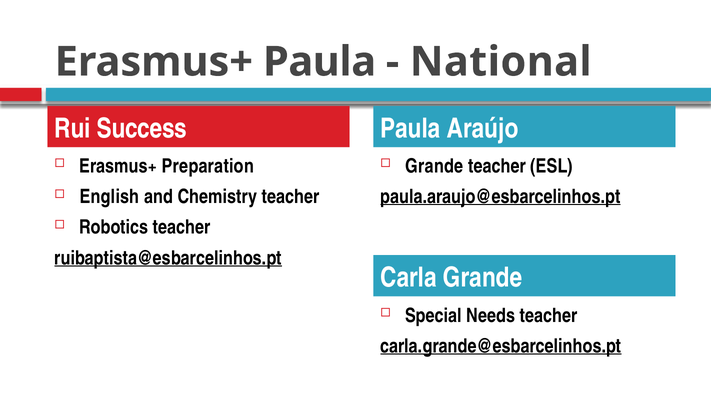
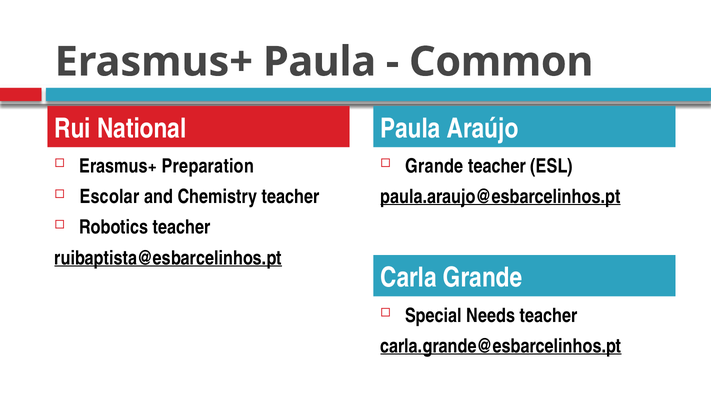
National: National -> Common
Success: Success -> National
English: English -> Escolar
